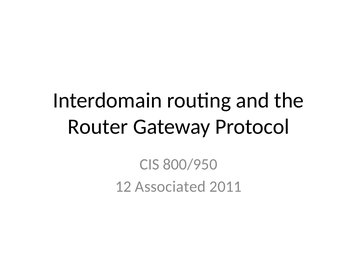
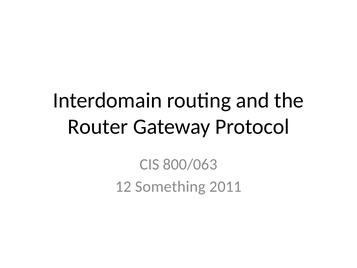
800/950: 800/950 -> 800/063
Associated: Associated -> Something
